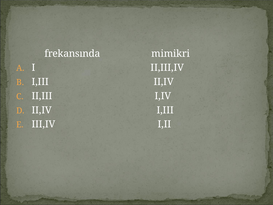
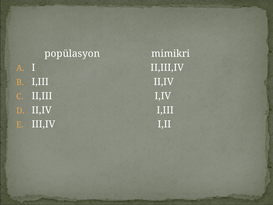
frekansında: frekansında -> popülasyon
